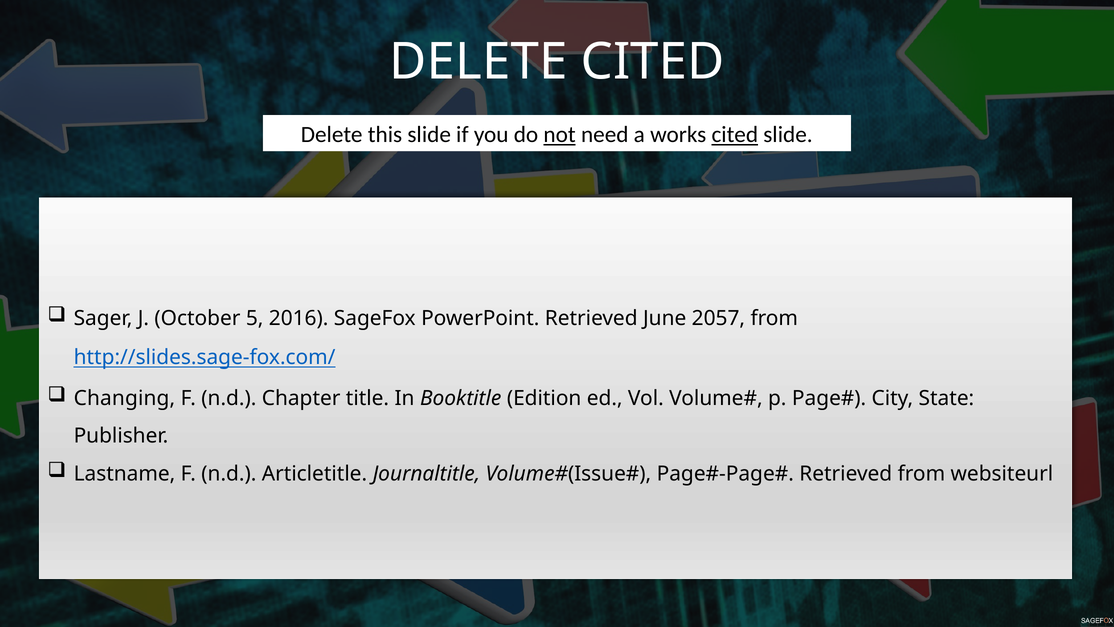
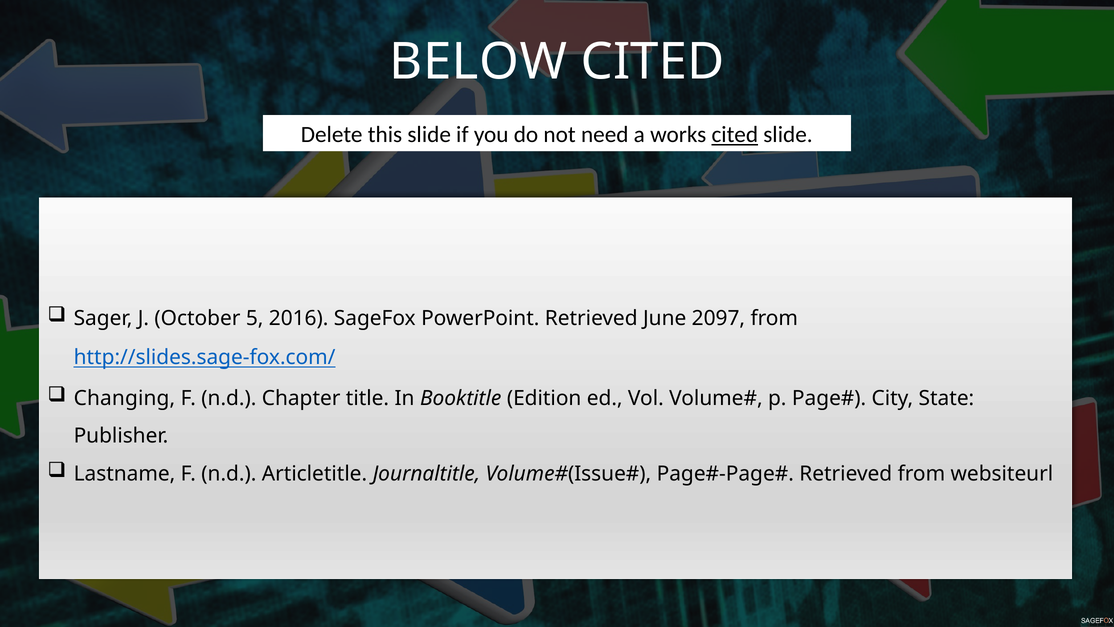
DELETE at (478, 62): DELETE -> BELOW
not underline: present -> none
2057: 2057 -> 2097
